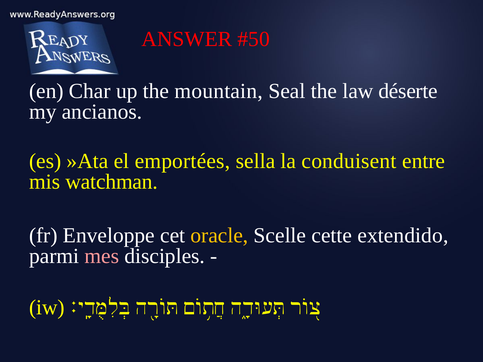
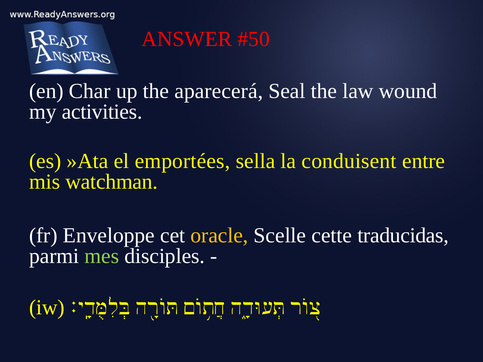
mountain: mountain -> aparecerá
déserte: déserte -> wound
ancianos: ancianos -> activities
extendido: extendido -> traducidas
mes colour: pink -> light green
